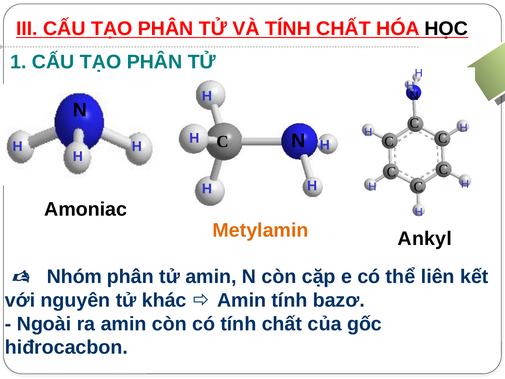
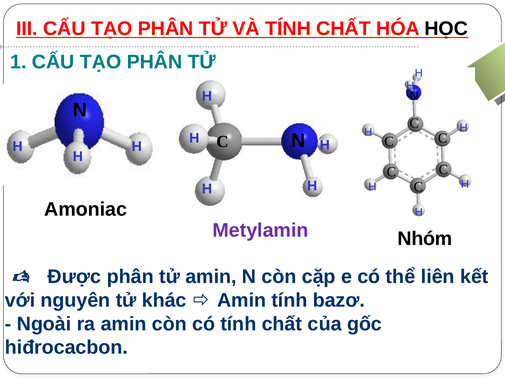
Metylamin colour: orange -> purple
Ankyl: Ankyl -> Nhóm
Nhóm: Nhóm -> Được
